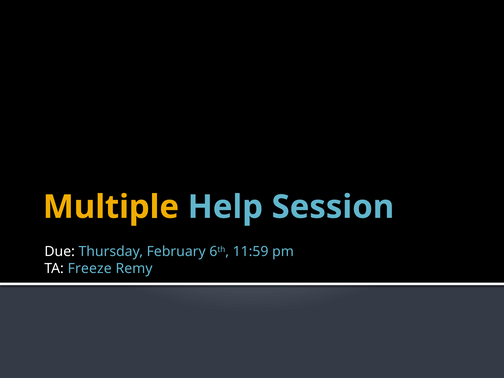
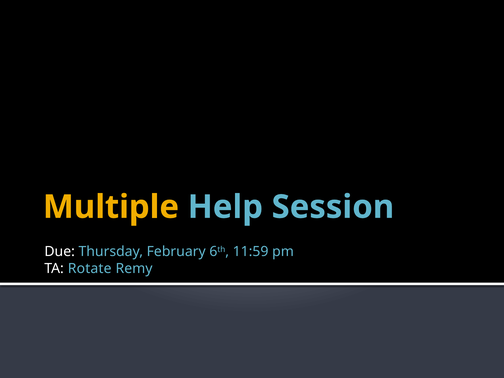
Freeze: Freeze -> Rotate
